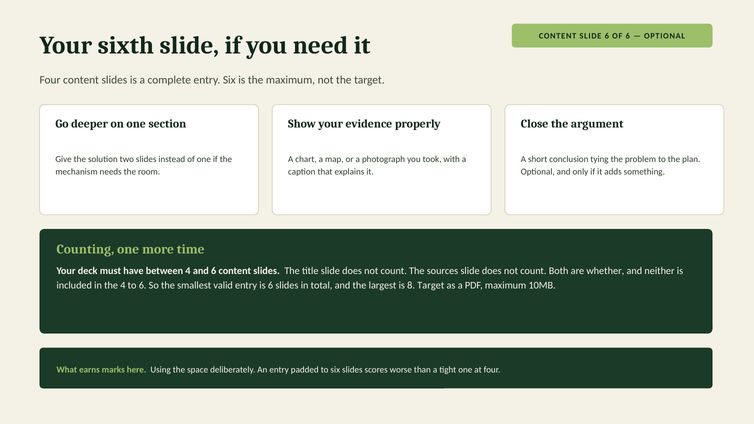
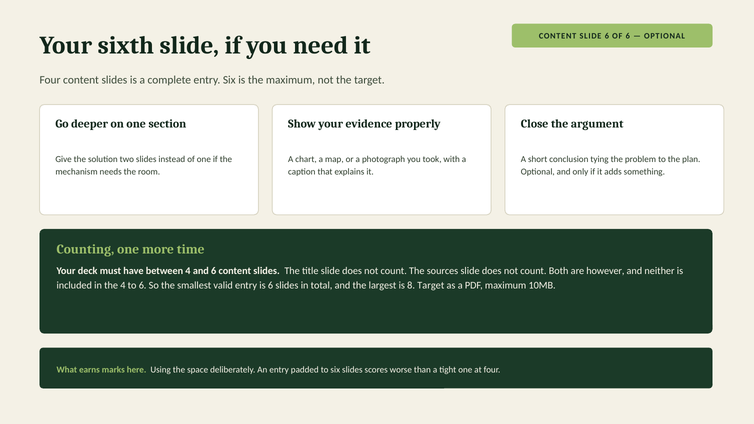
whether: whether -> however
